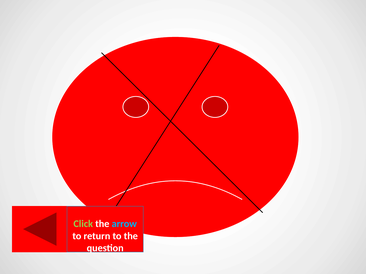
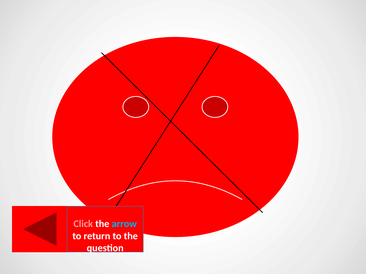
Click colour: light green -> pink
